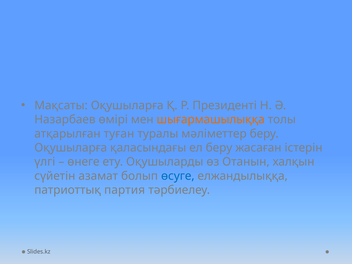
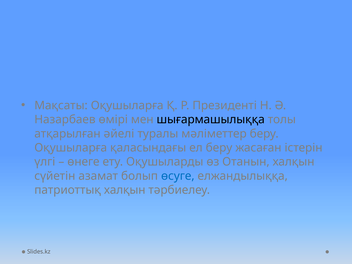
шығармашылыққа colour: orange -> black
туған: туған -> әйелі
патриоттық партия: партия -> халқын
